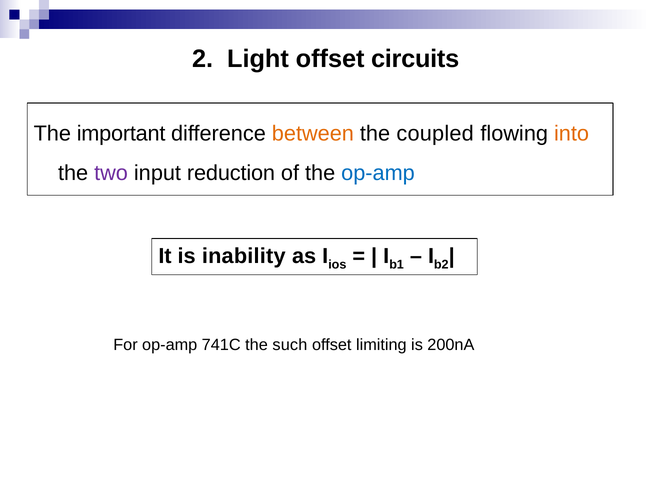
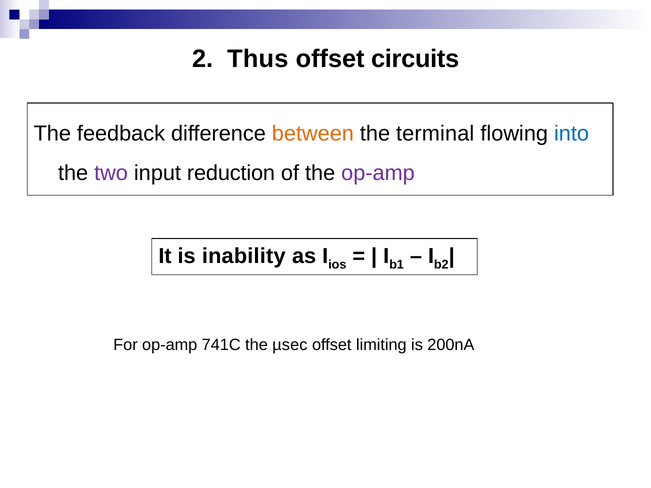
Light: Light -> Thus
important: important -> feedback
coupled: coupled -> terminal
into colour: orange -> blue
op-amp at (378, 173) colour: blue -> purple
such: such -> µsec
